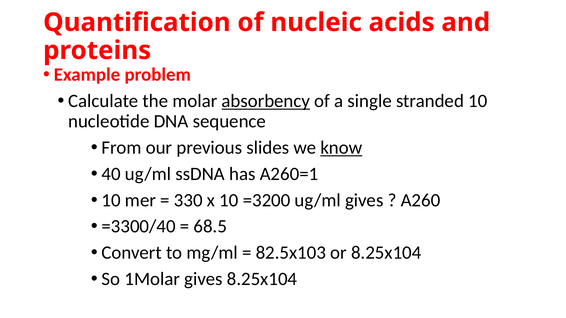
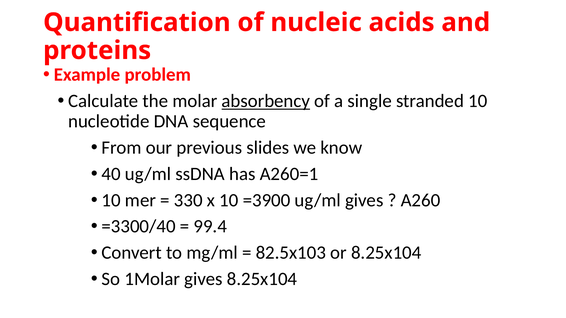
know underline: present -> none
=3200: =3200 -> =3900
68.5: 68.5 -> 99.4
